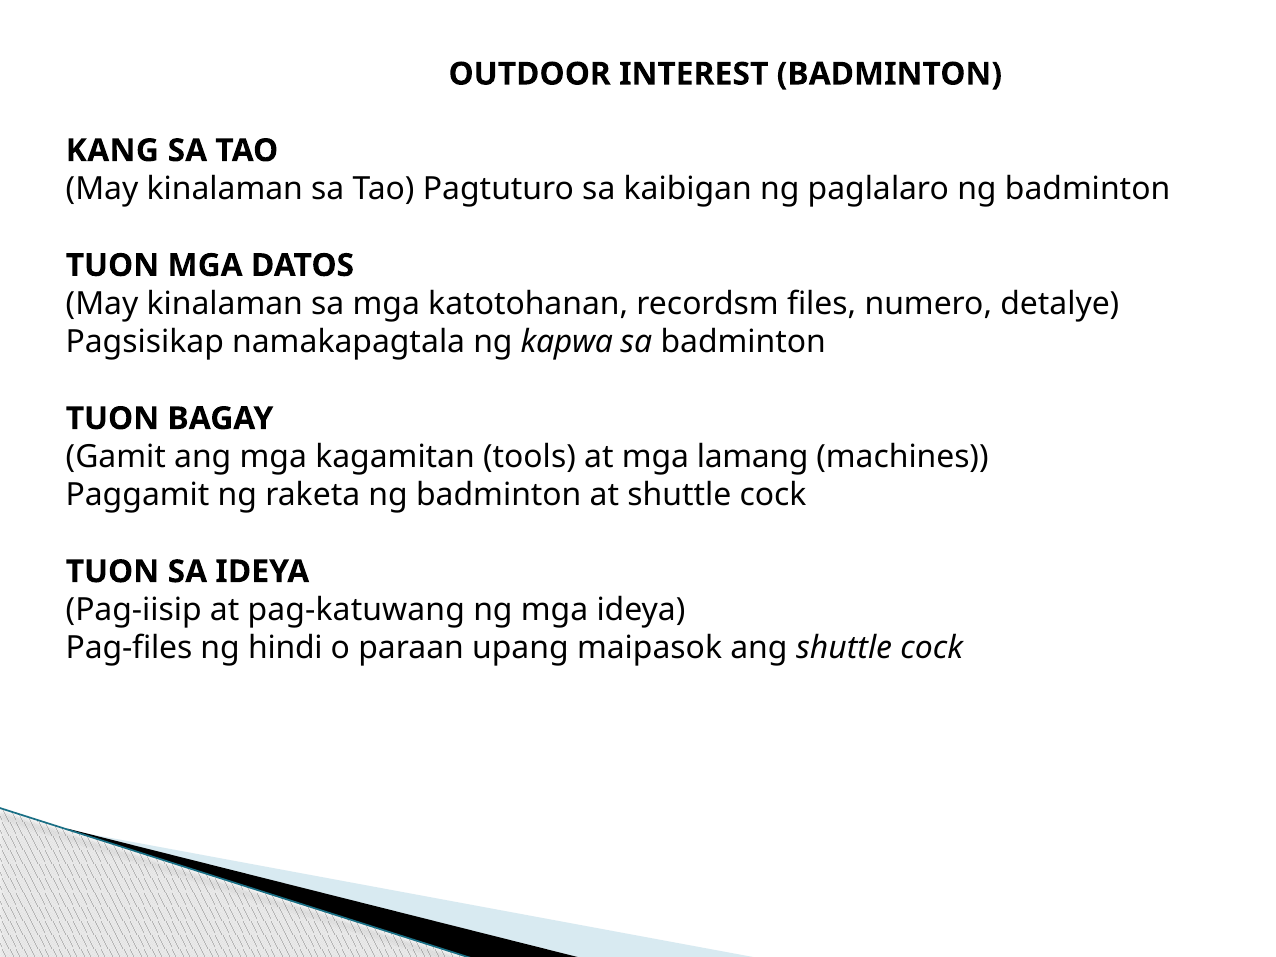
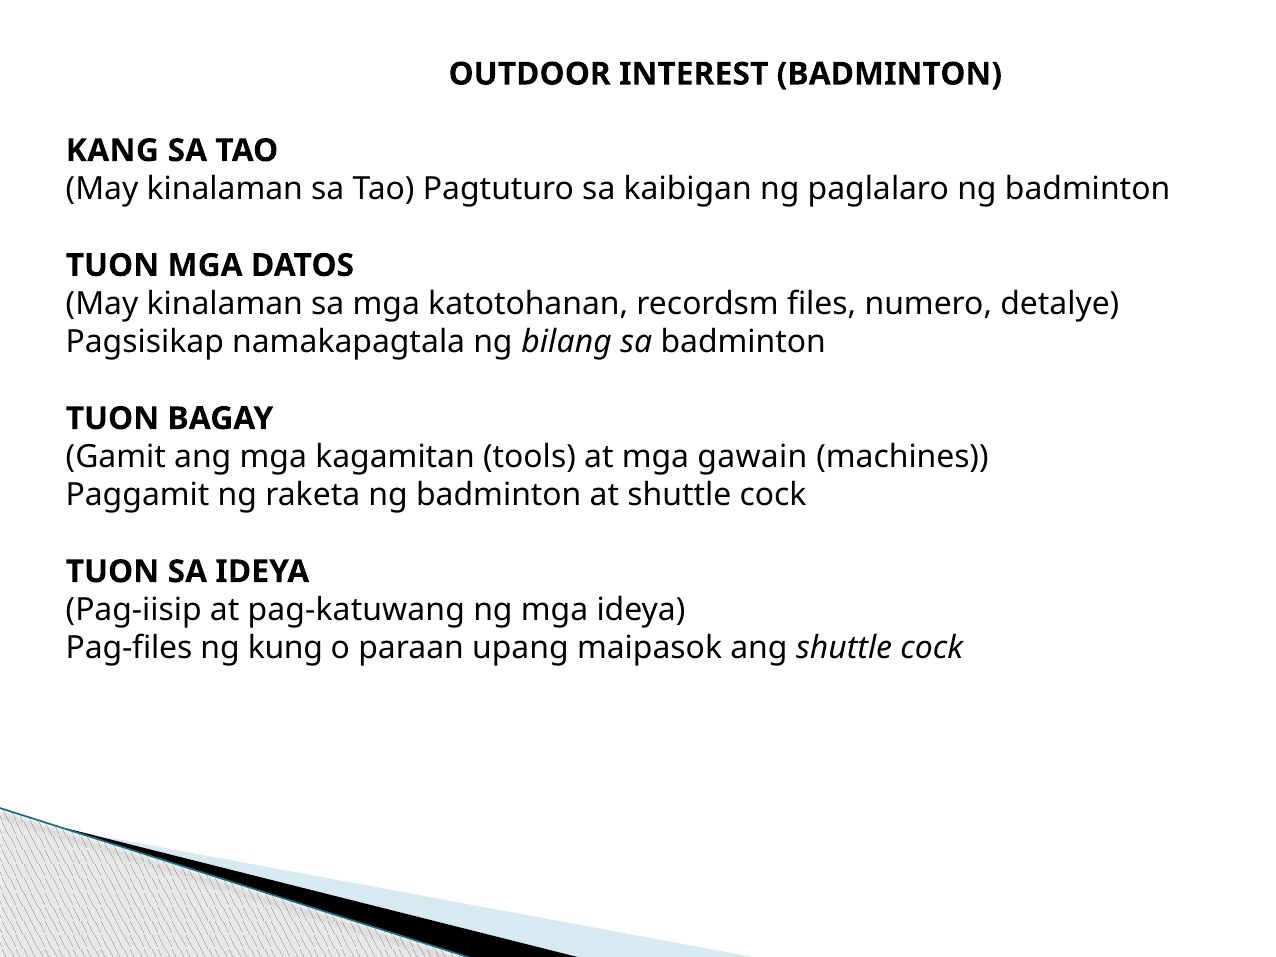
kapwa: kapwa -> bilang
lamang: lamang -> gawain
hindi: hindi -> kung
